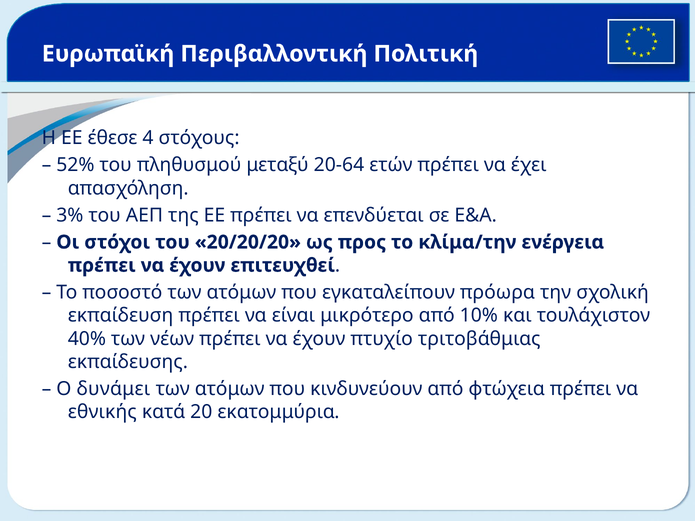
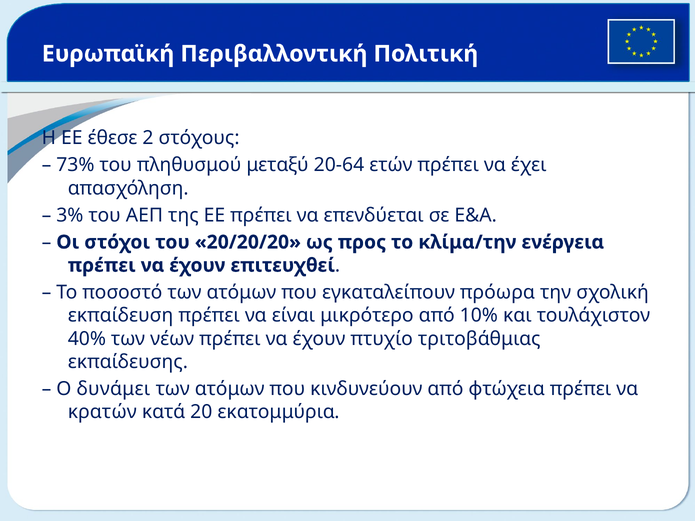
4: 4 -> 2
52%: 52% -> 73%
εθνικής: εθνικής -> κρατών
